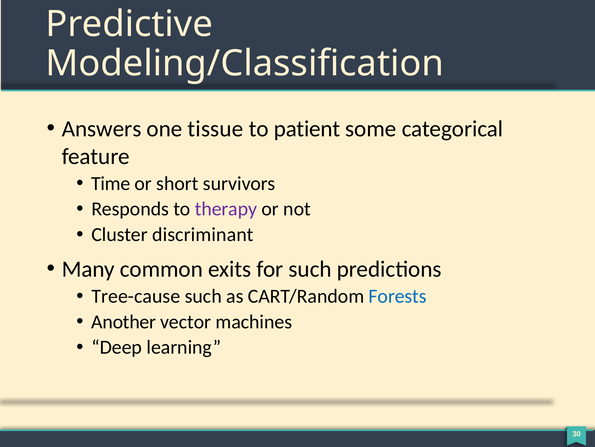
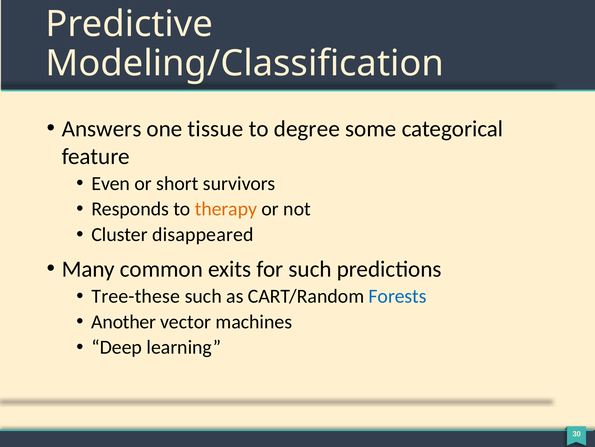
patient: patient -> degree
Time: Time -> Even
therapy colour: purple -> orange
discriminant: discriminant -> disappeared
Tree-cause: Tree-cause -> Tree-these
